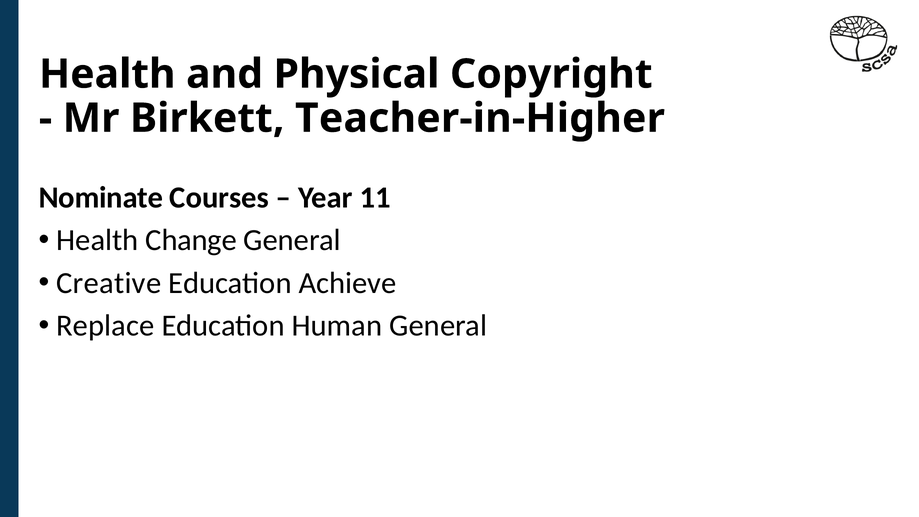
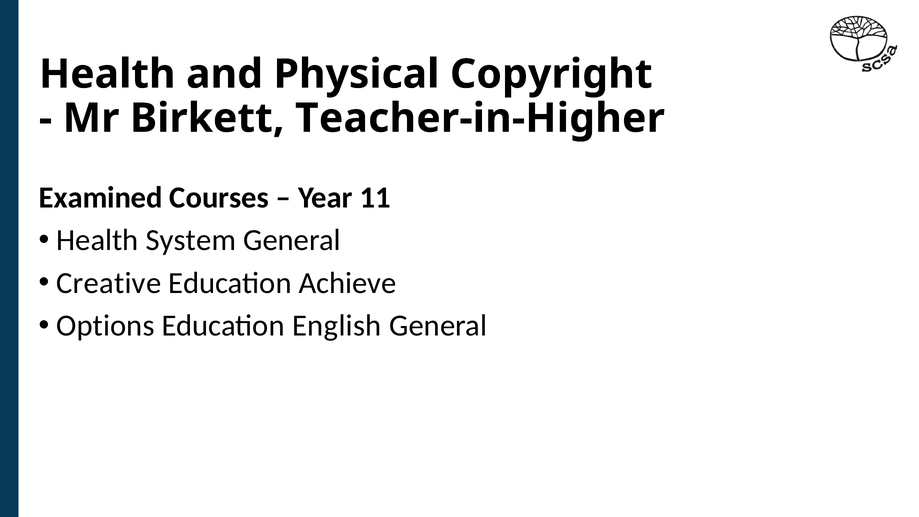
Nominate: Nominate -> Examined
Change: Change -> System
Replace: Replace -> Options
Human: Human -> English
